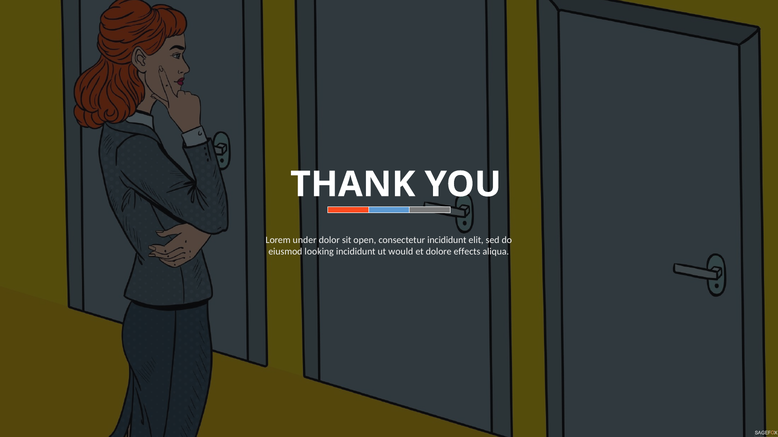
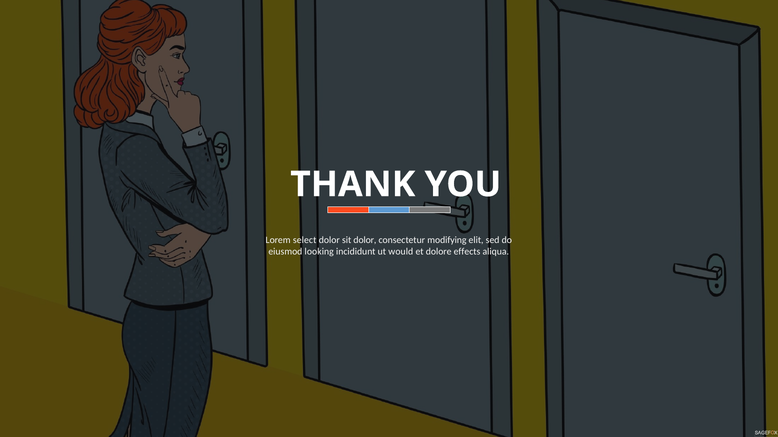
under: under -> select
sit open: open -> dolor
consectetur incididunt: incididunt -> modifying
